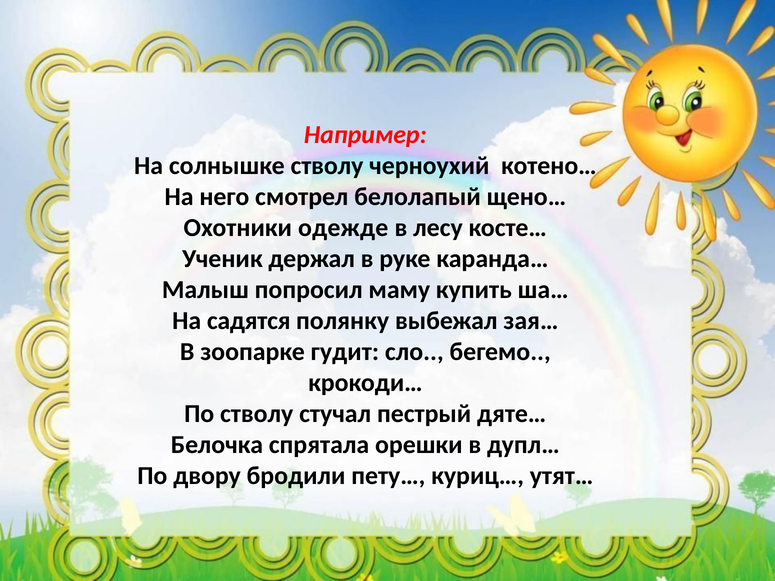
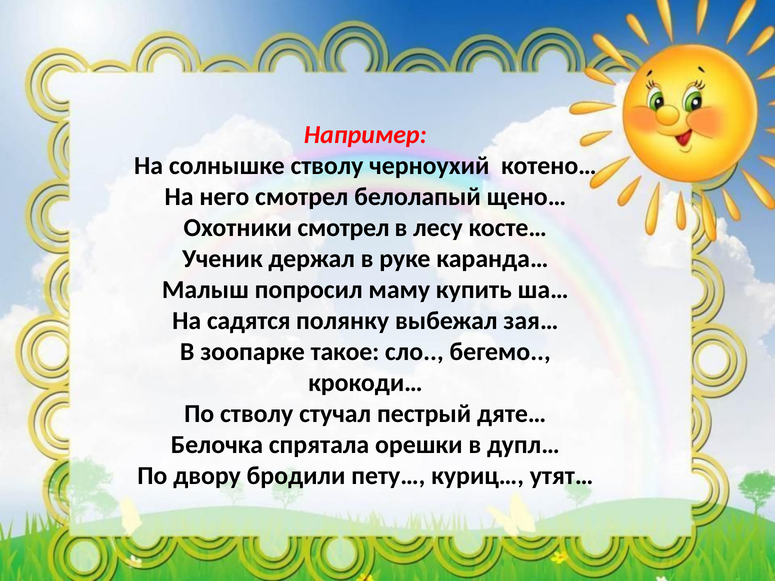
Охотники одежде: одежде -> смотрел
гудит: гудит -> такое
